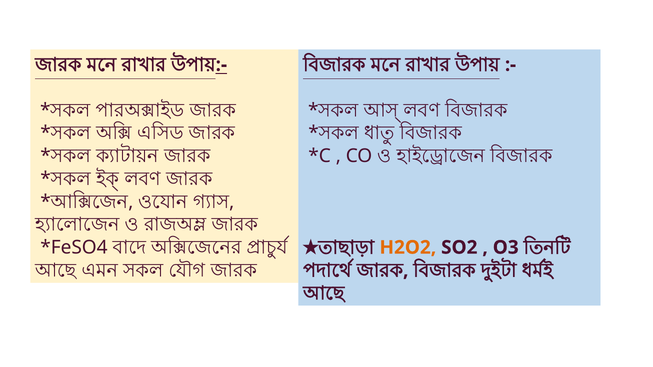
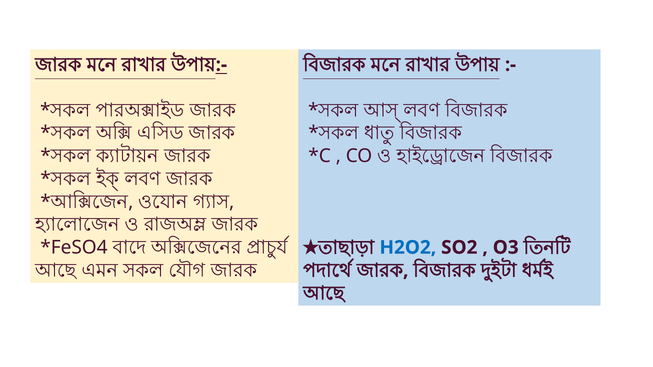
H2O2 colour: orange -> blue
